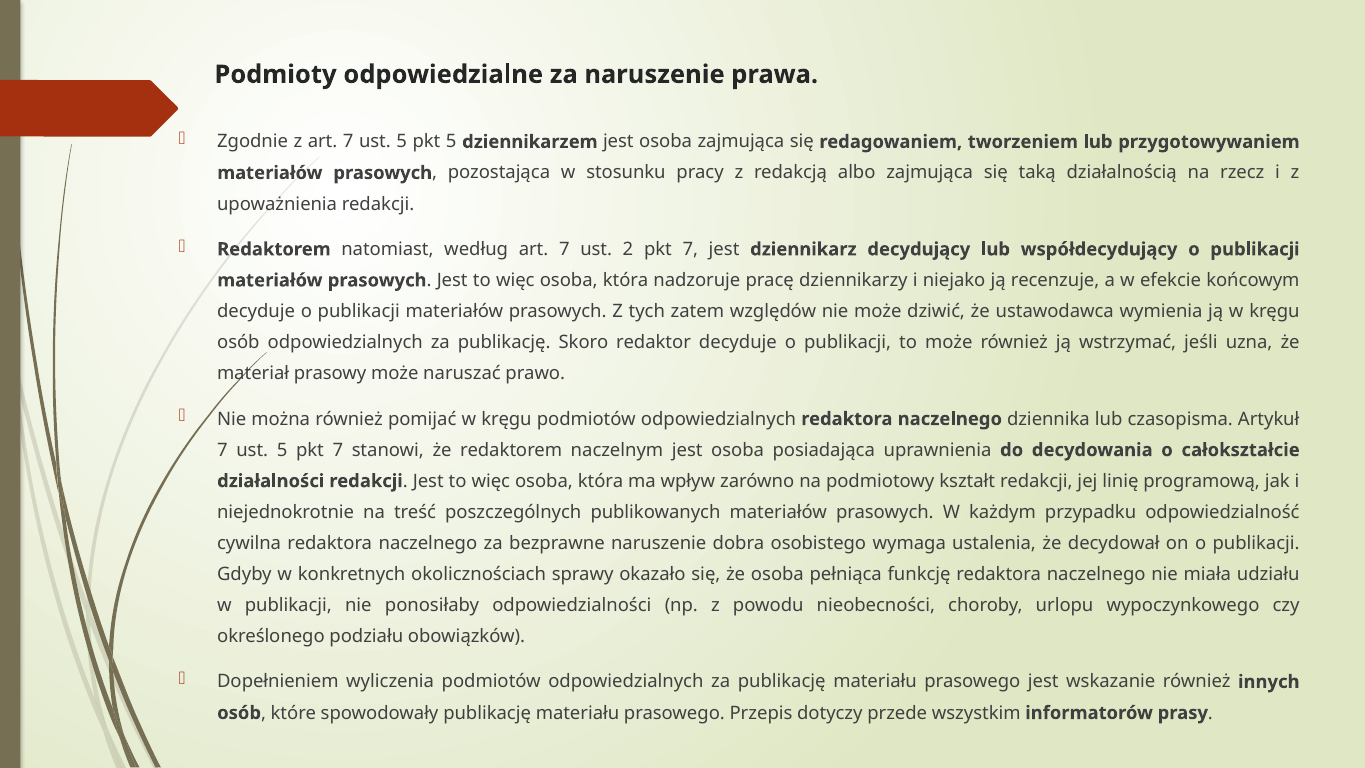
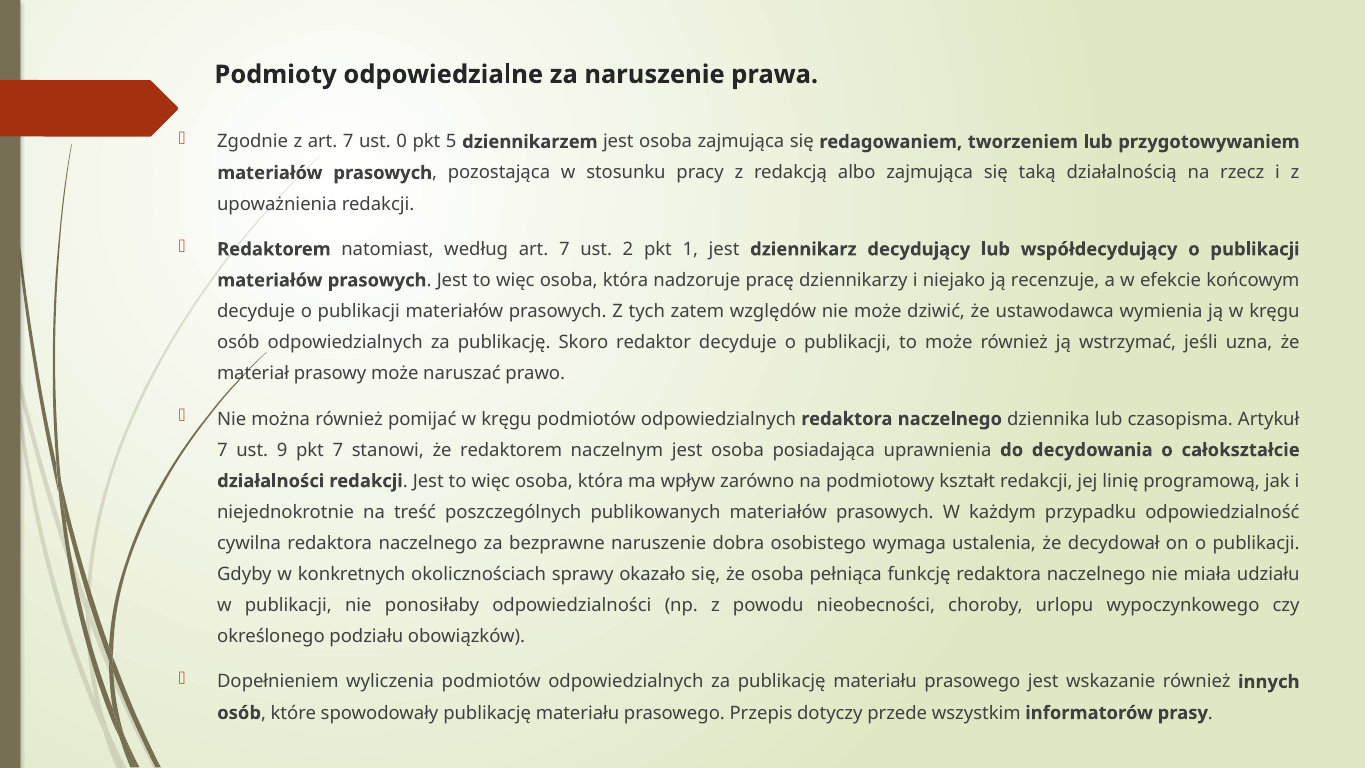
art 7 ust 5: 5 -> 0
2 pkt 7: 7 -> 1
5 at (282, 450): 5 -> 9
